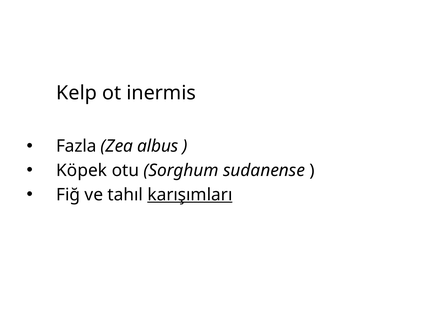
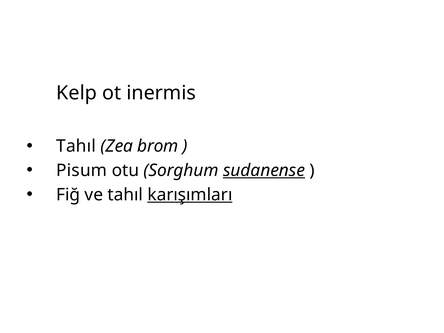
Fazla at (76, 146): Fazla -> Tahıl
albus: albus -> brom
Köpek: Köpek -> Pisum
sudanense underline: none -> present
